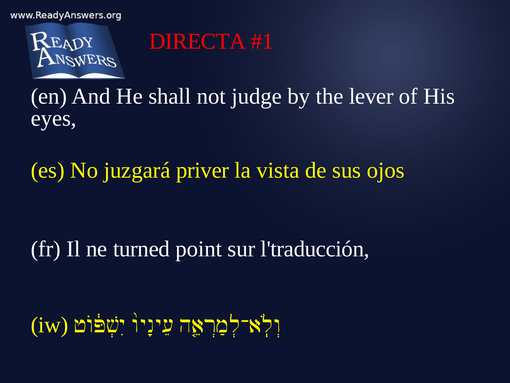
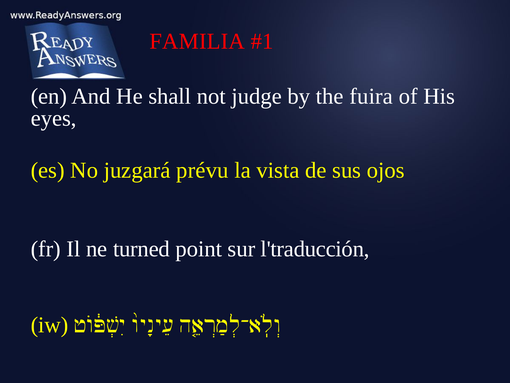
DIRECTA: DIRECTA -> FAMILIA
lever: lever -> fuira
priver: priver -> prévu
